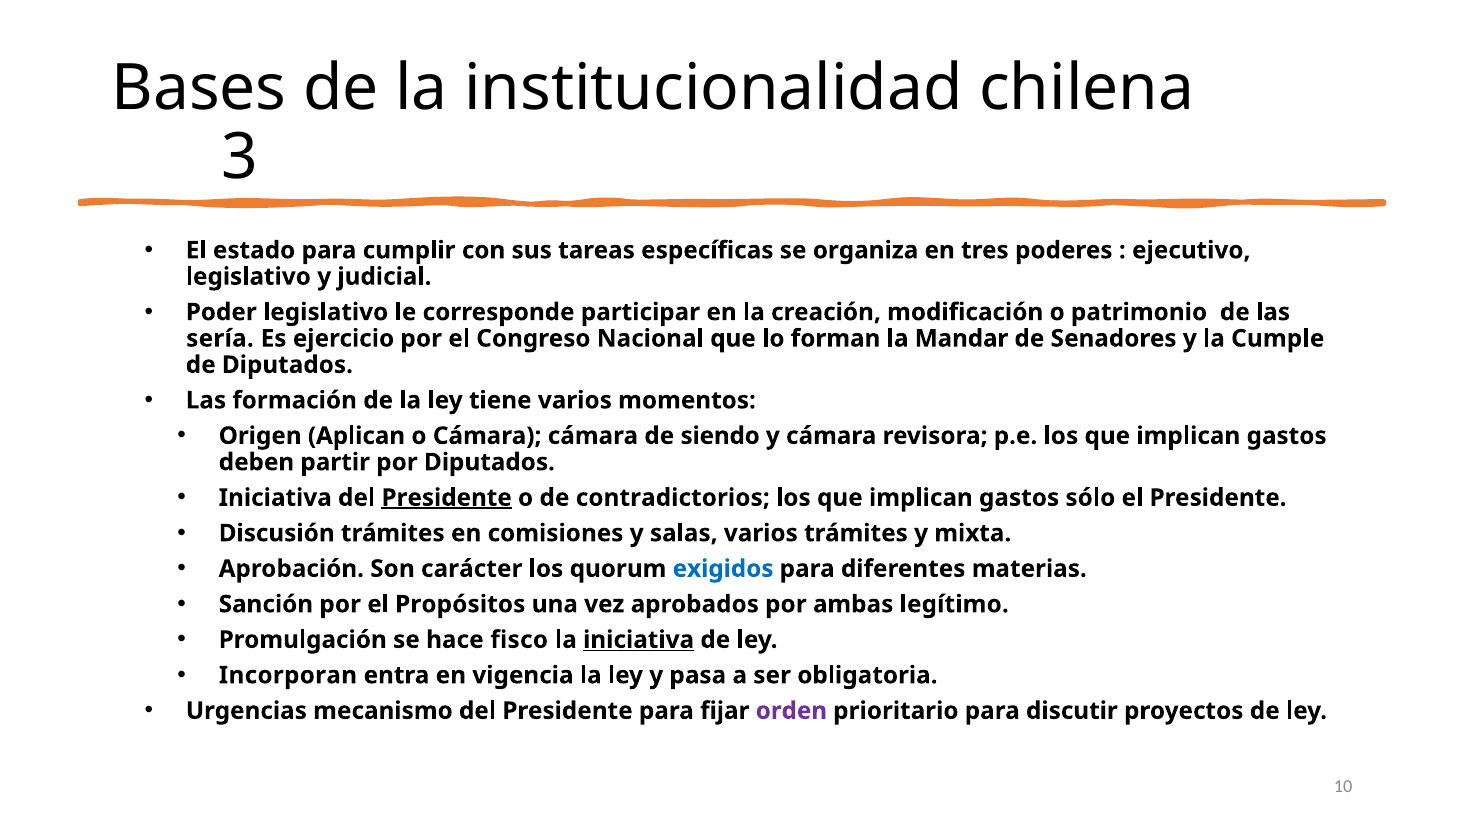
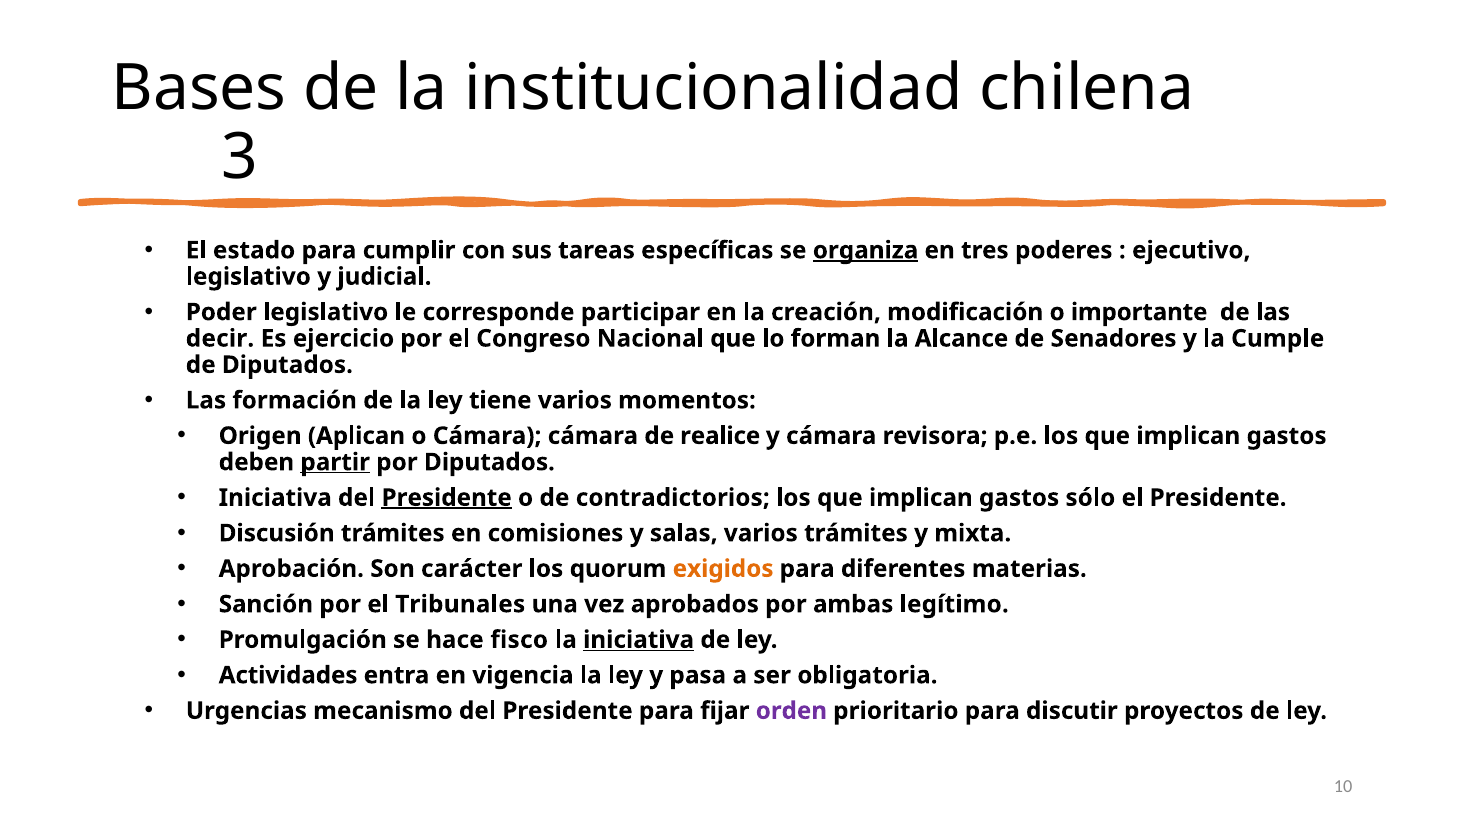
organiza underline: none -> present
patrimonio: patrimonio -> importante
sería: sería -> decir
Mandar: Mandar -> Alcance
siendo: siendo -> realice
partir underline: none -> present
exigidos colour: blue -> orange
Propósitos: Propósitos -> Tribunales
Incorporan: Incorporan -> Actividades
